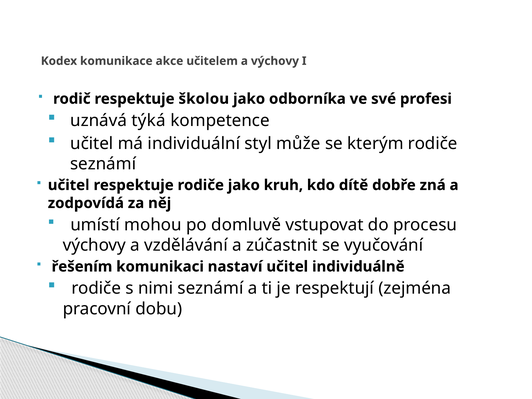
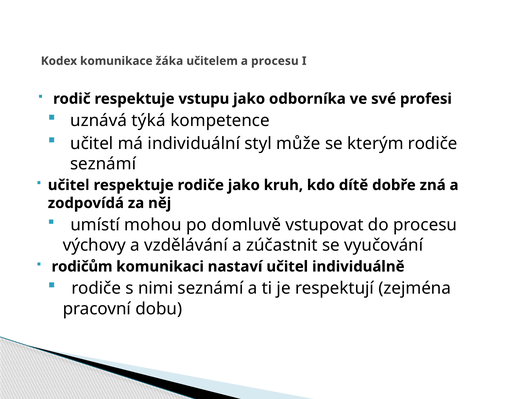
akce: akce -> žáka
a výchovy: výchovy -> procesu
školou: školou -> vstupu
řešením: řešením -> rodičům
